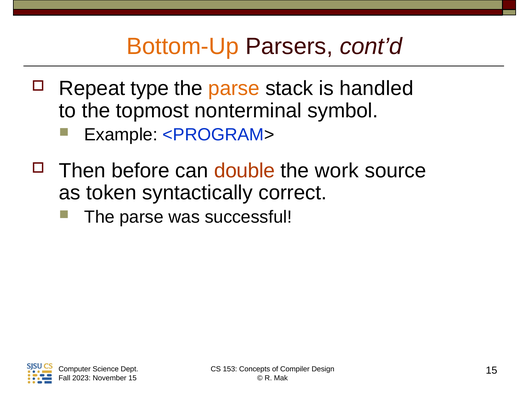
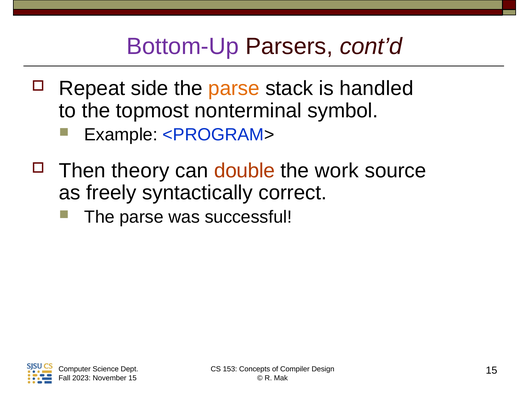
Bottom-Up colour: orange -> purple
type: type -> side
before: before -> theory
token: token -> freely
